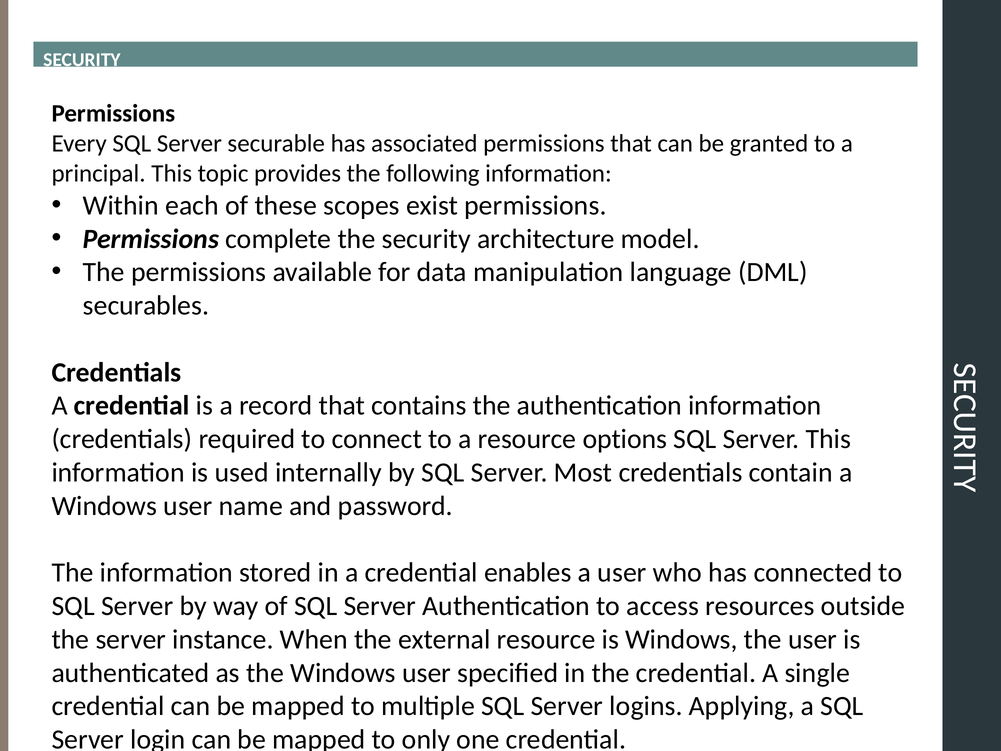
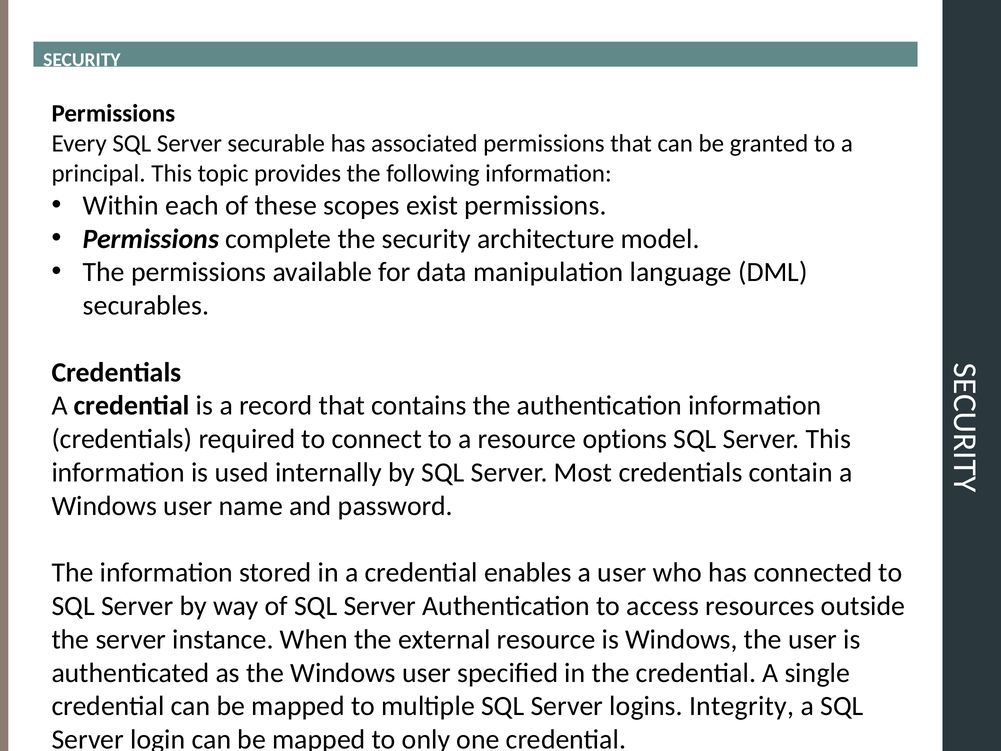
Applying: Applying -> Integrity
